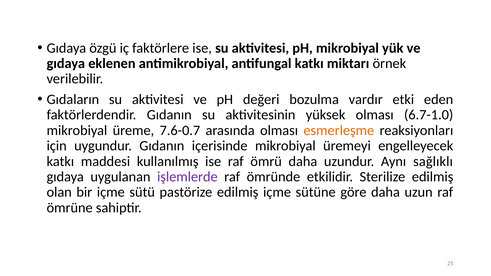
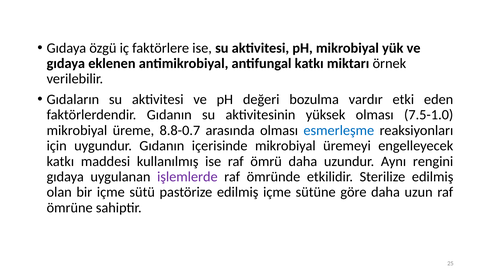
6.7-1.0: 6.7-1.0 -> 7.5-1.0
7.6-0.7: 7.6-0.7 -> 8.8-0.7
esmerleşme colour: orange -> blue
sağlıklı: sağlıklı -> rengini
